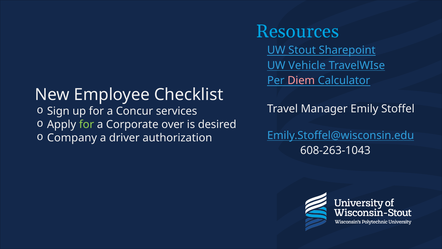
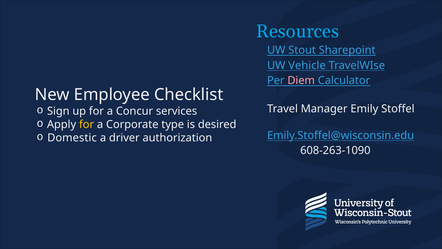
for at (87, 124) colour: light green -> yellow
over: over -> type
Company: Company -> Domestic
608-263-1043: 608-263-1043 -> 608-263-1090
